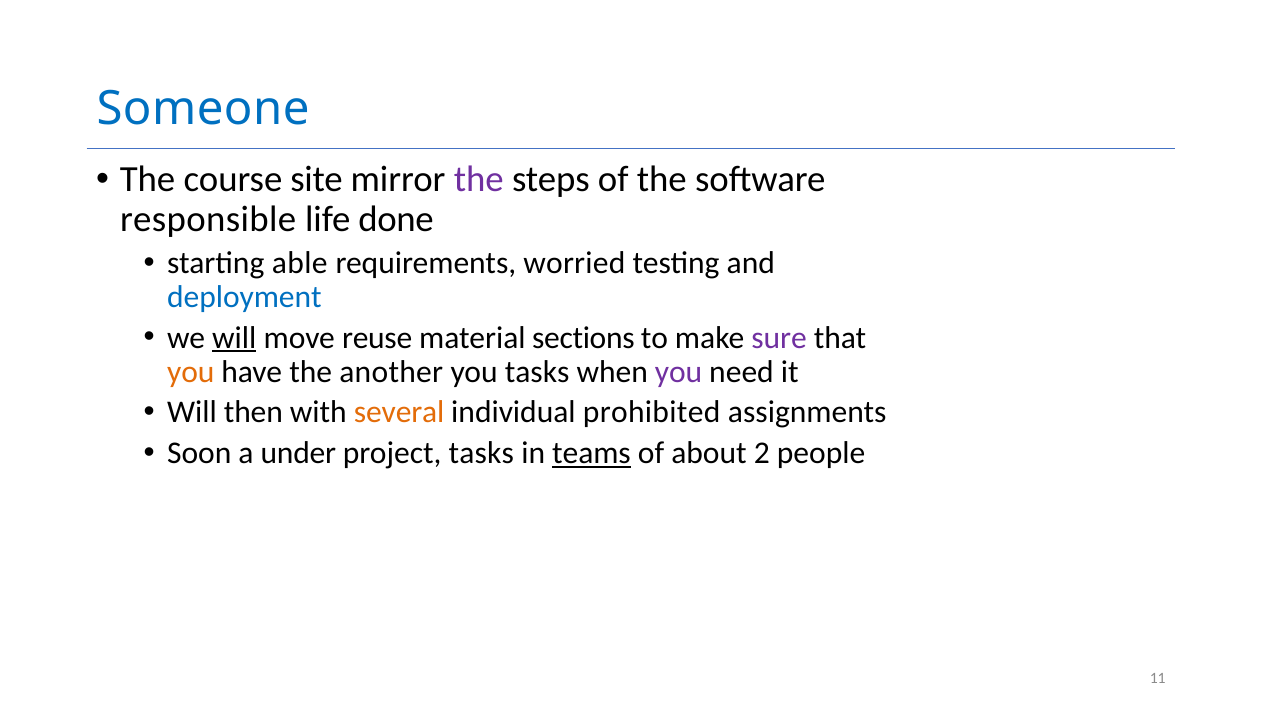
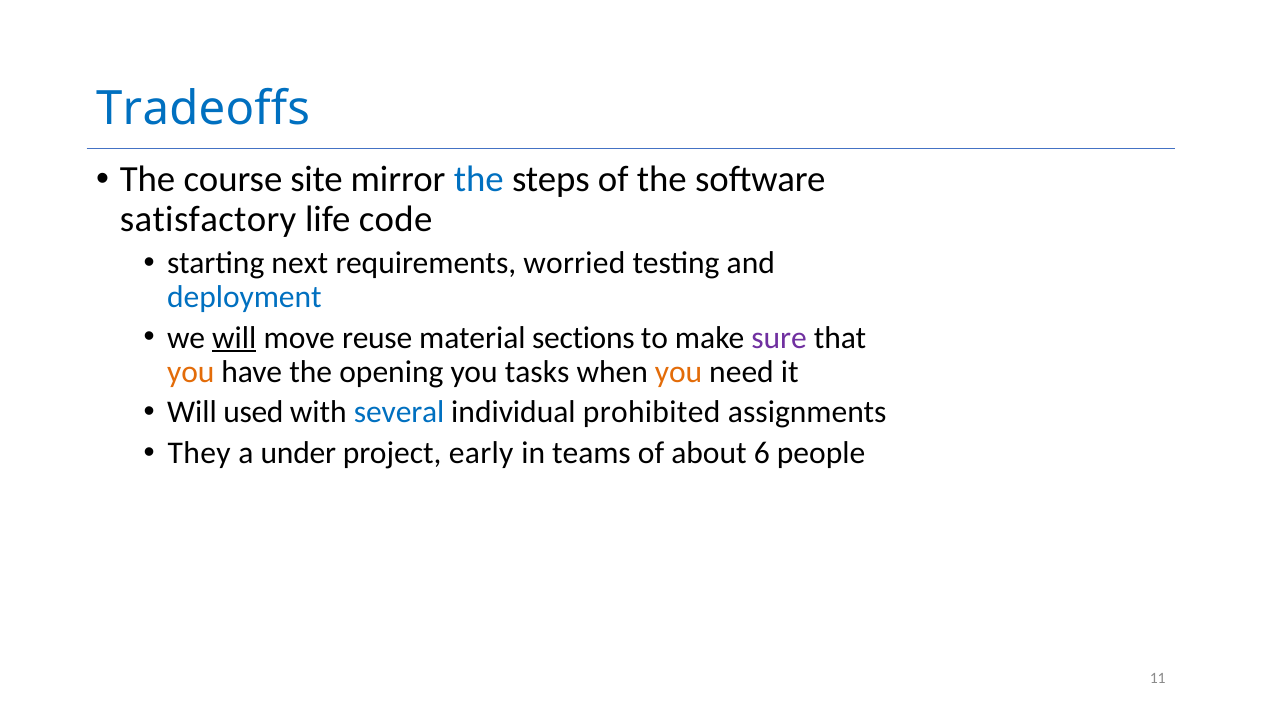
Someone: Someone -> Tradeoffs
the at (479, 180) colour: purple -> blue
responsible: responsible -> satisfactory
done: done -> code
able: able -> next
another: another -> opening
you at (679, 372) colour: purple -> orange
then: then -> used
several colour: orange -> blue
Soon: Soon -> They
project tasks: tasks -> early
teams underline: present -> none
2: 2 -> 6
